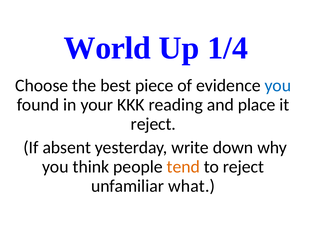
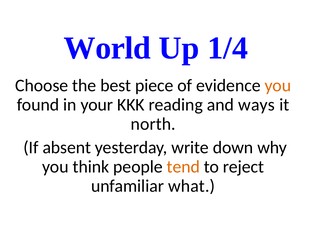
you at (278, 85) colour: blue -> orange
place: place -> ways
reject at (153, 124): reject -> north
